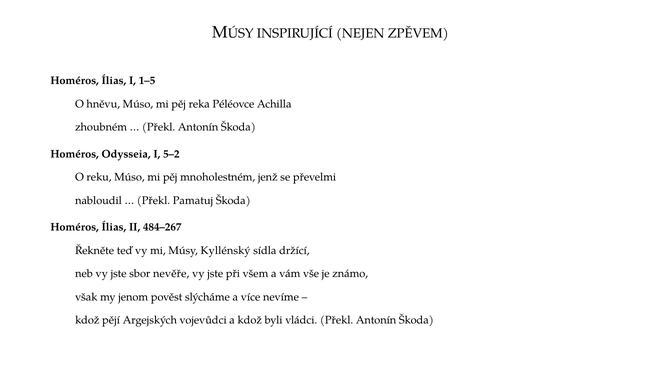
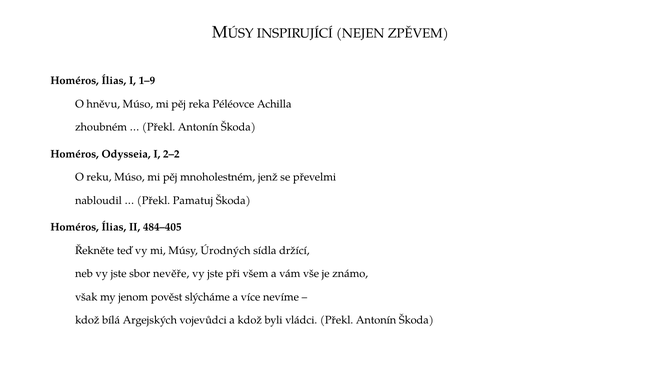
1–5: 1–5 -> 1–9
5–2: 5–2 -> 2–2
484–267: 484–267 -> 484–405
Kyllénský: Kyllénský -> Úrodných
pějí: pějí -> bílá
